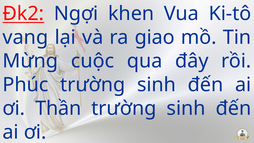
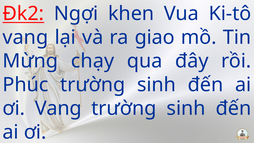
cuộc: cuộc -> chạy
ơi Thần: Thần -> Vang
